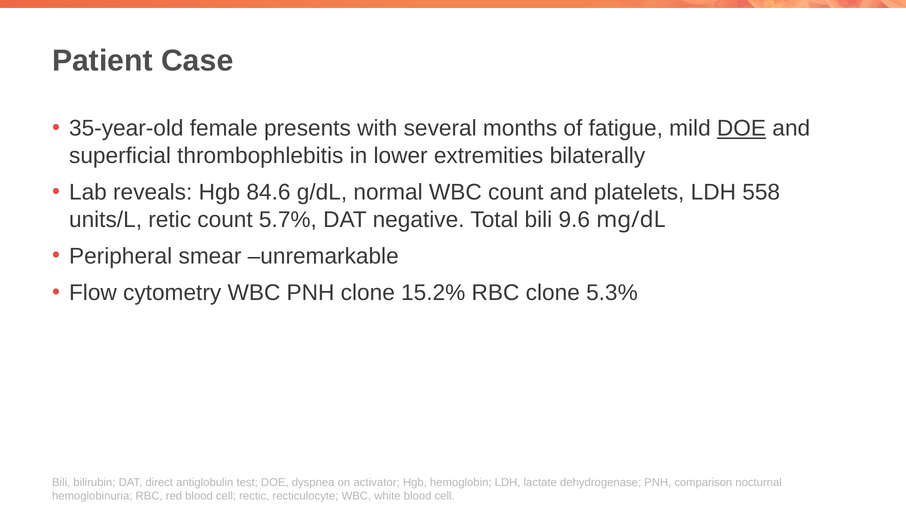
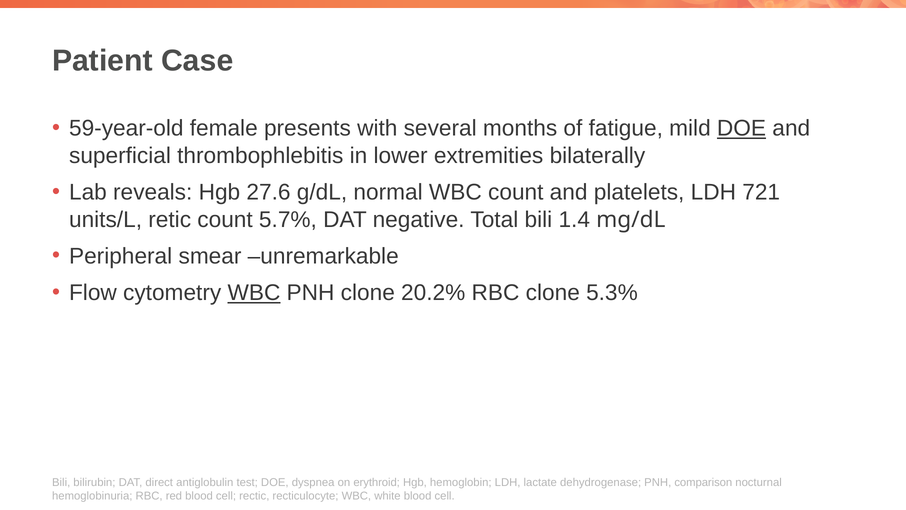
35-year-old: 35-year-old -> 59-year-old
84.6: 84.6 -> 27.6
558: 558 -> 721
9.6: 9.6 -> 1.4
WBC at (254, 293) underline: none -> present
15.2%: 15.2% -> 20.2%
activator: activator -> erythroid
